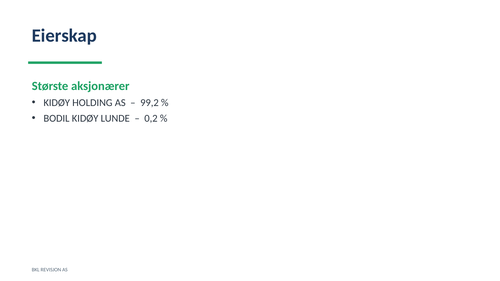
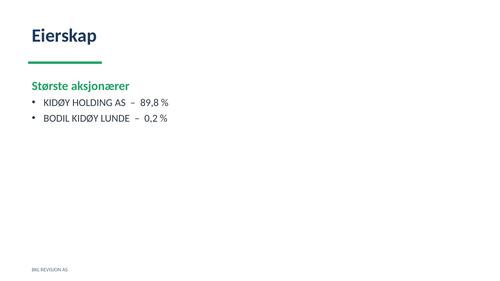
99,2: 99,2 -> 89,8
